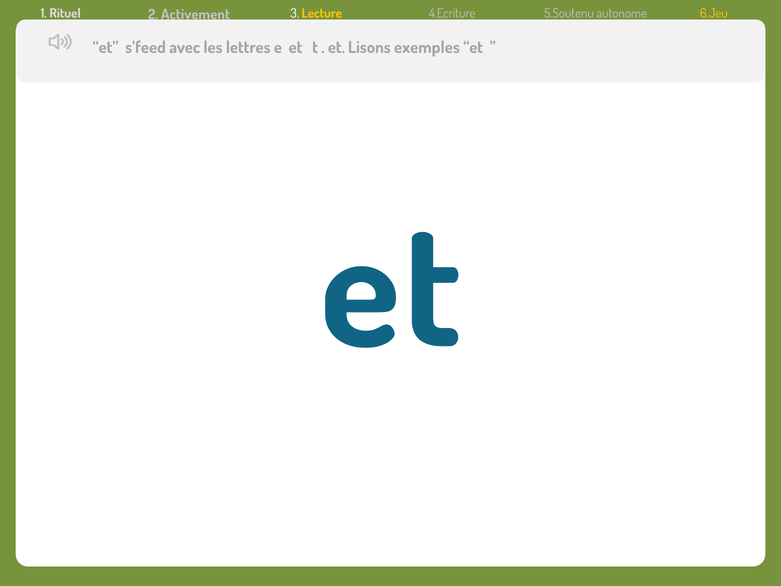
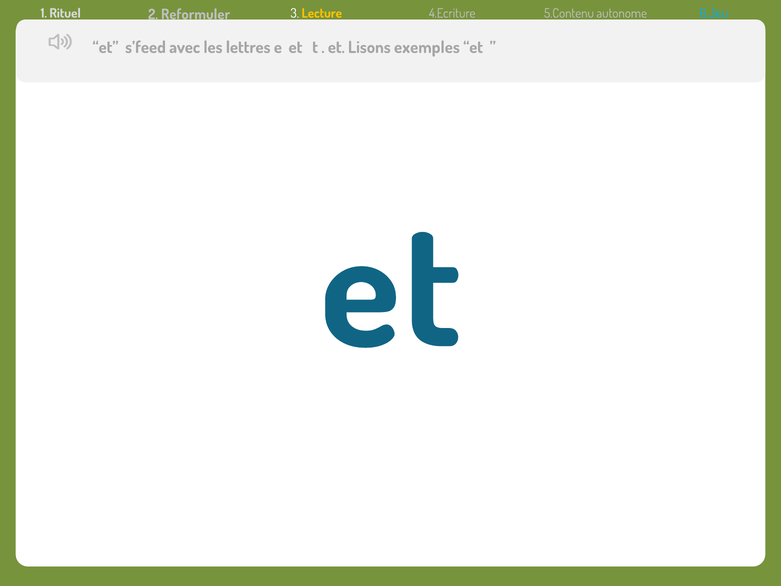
Activement: Activement -> Reformuler
5.Soutenu: 5.Soutenu -> 5.Contenu
6.Jeu colour: yellow -> light blue
